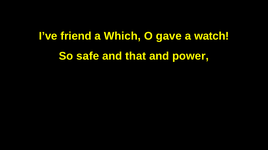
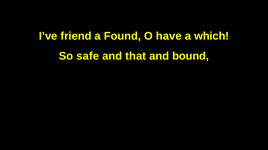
Which: Which -> Found
gave: gave -> have
watch: watch -> which
power: power -> bound
